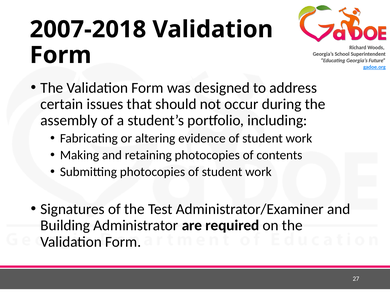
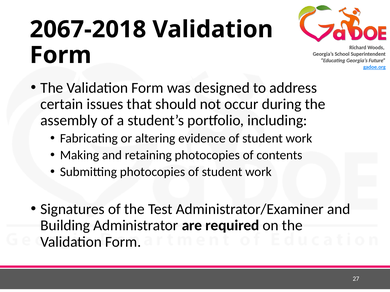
2007-2018: 2007-2018 -> 2067-2018
